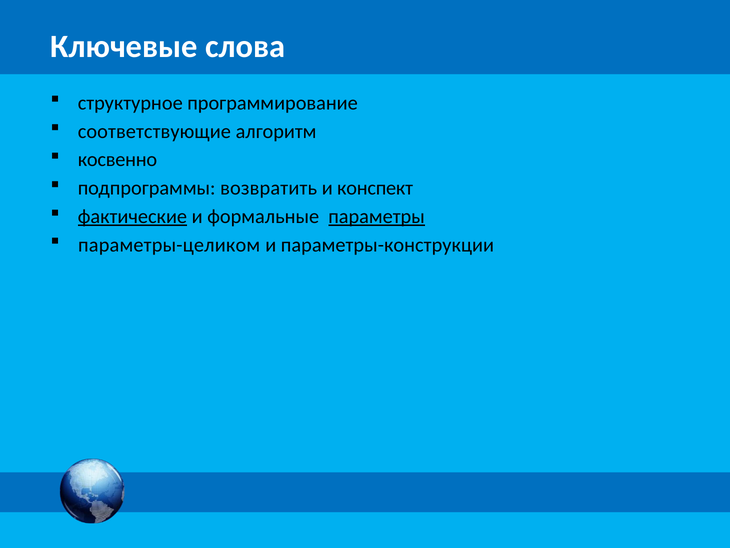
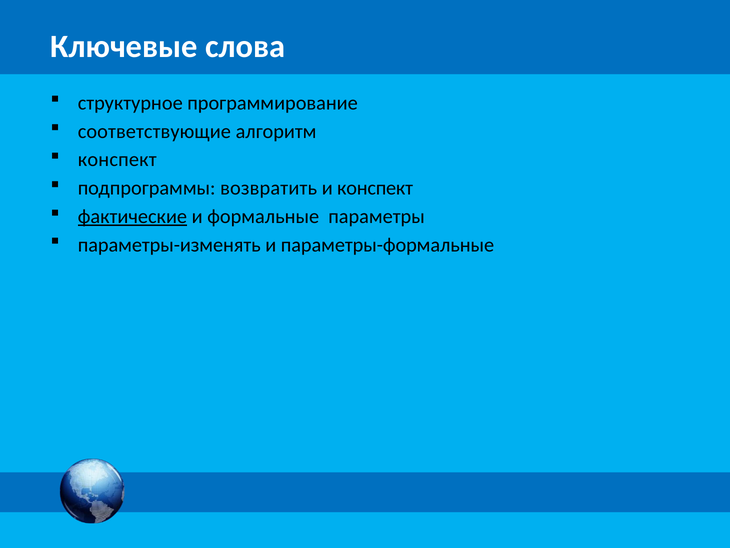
косвенно at (117, 160): косвенно -> конспект
параметры underline: present -> none
параметры-целиком: параметры-целиком -> параметры-изменять
параметры-конструкции: параметры-конструкции -> параметры-формальные
